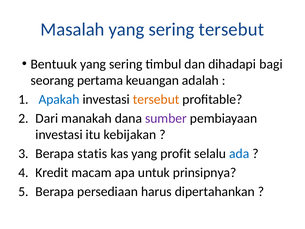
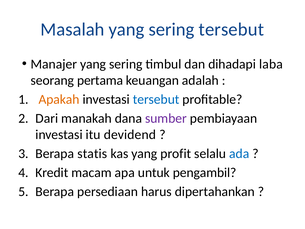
Bentuuk: Bentuuk -> Manajer
bagi: bagi -> laba
Apakah colour: blue -> orange
tersebut at (156, 99) colour: orange -> blue
kebijakan: kebijakan -> devidend
prinsipnya: prinsipnya -> pengambil
